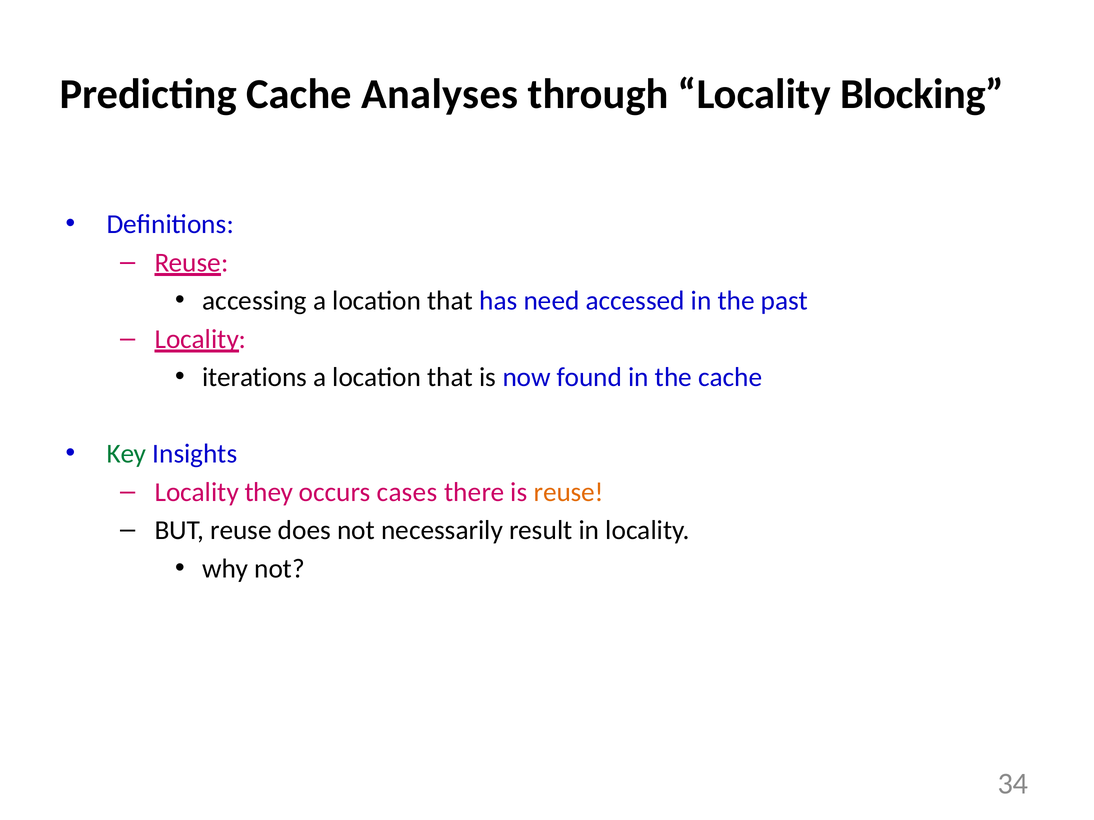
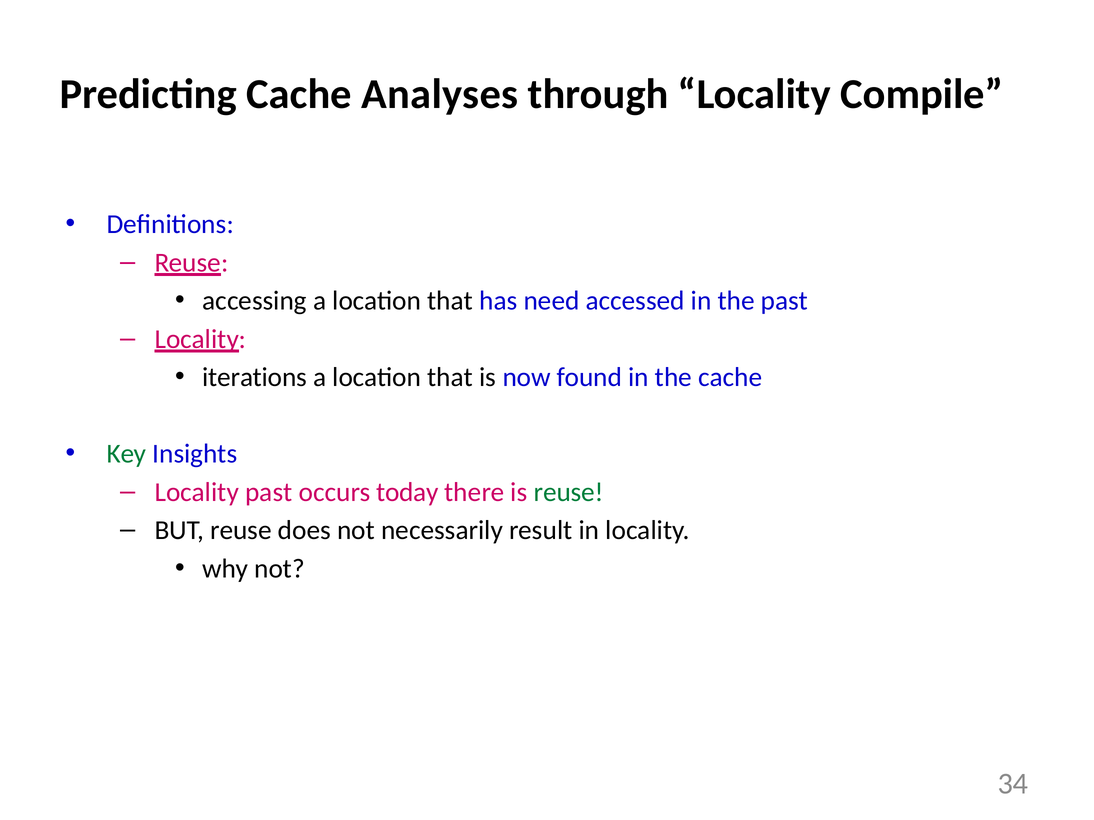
Blocking: Blocking -> Compile
Locality they: they -> past
cases: cases -> today
reuse at (569, 492) colour: orange -> green
